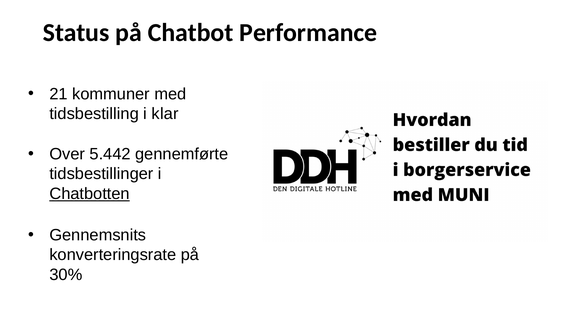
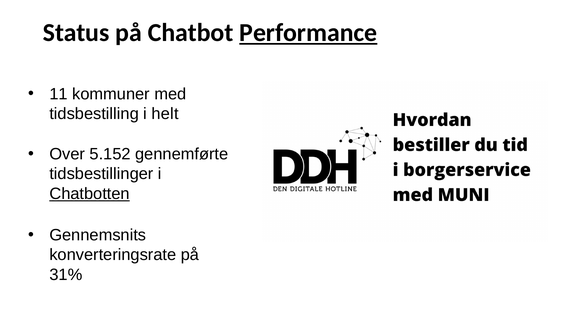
Performance underline: none -> present
21: 21 -> 11
klar: klar -> helt
5.442: 5.442 -> 5.152
30%: 30% -> 31%
